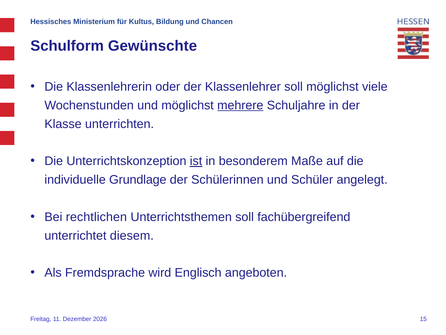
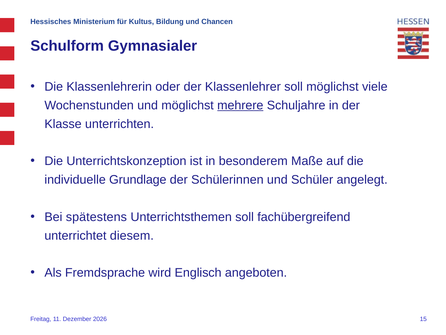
Gewünschte: Gewünschte -> Gymnasialer
ist underline: present -> none
rechtlichen: rechtlichen -> spätestens
